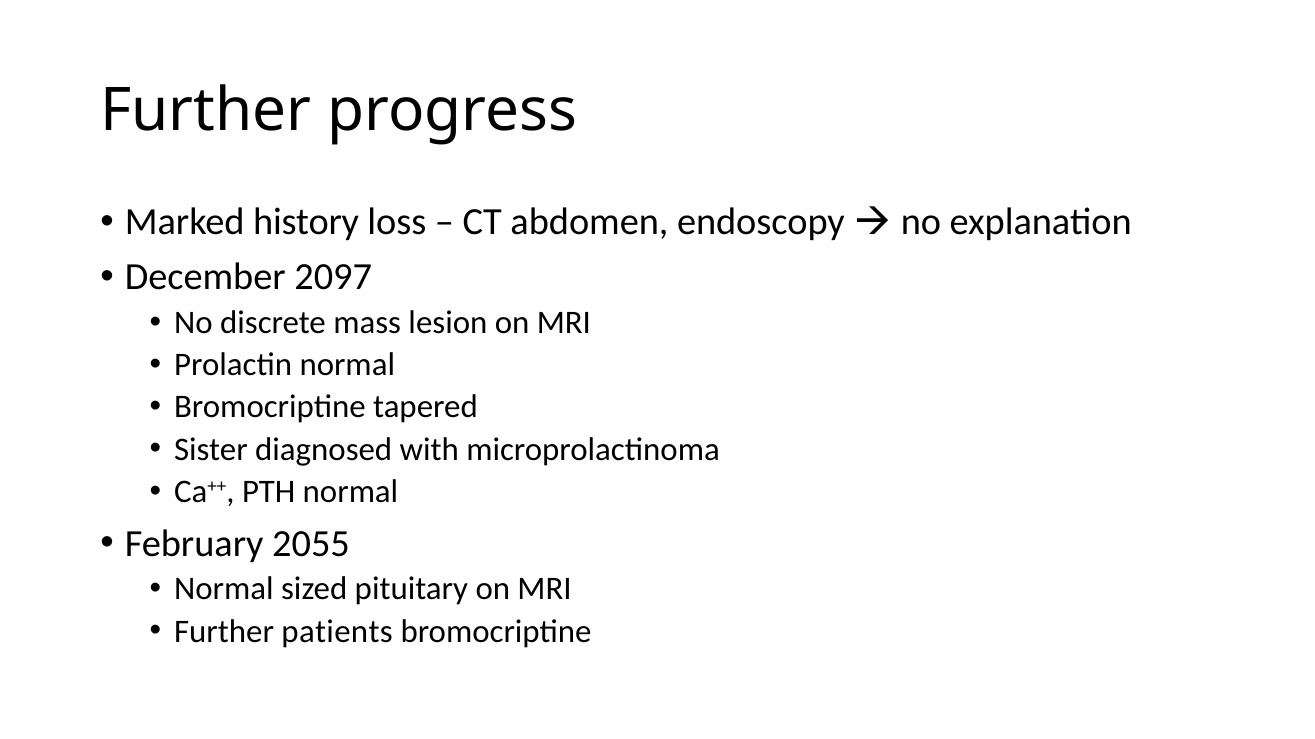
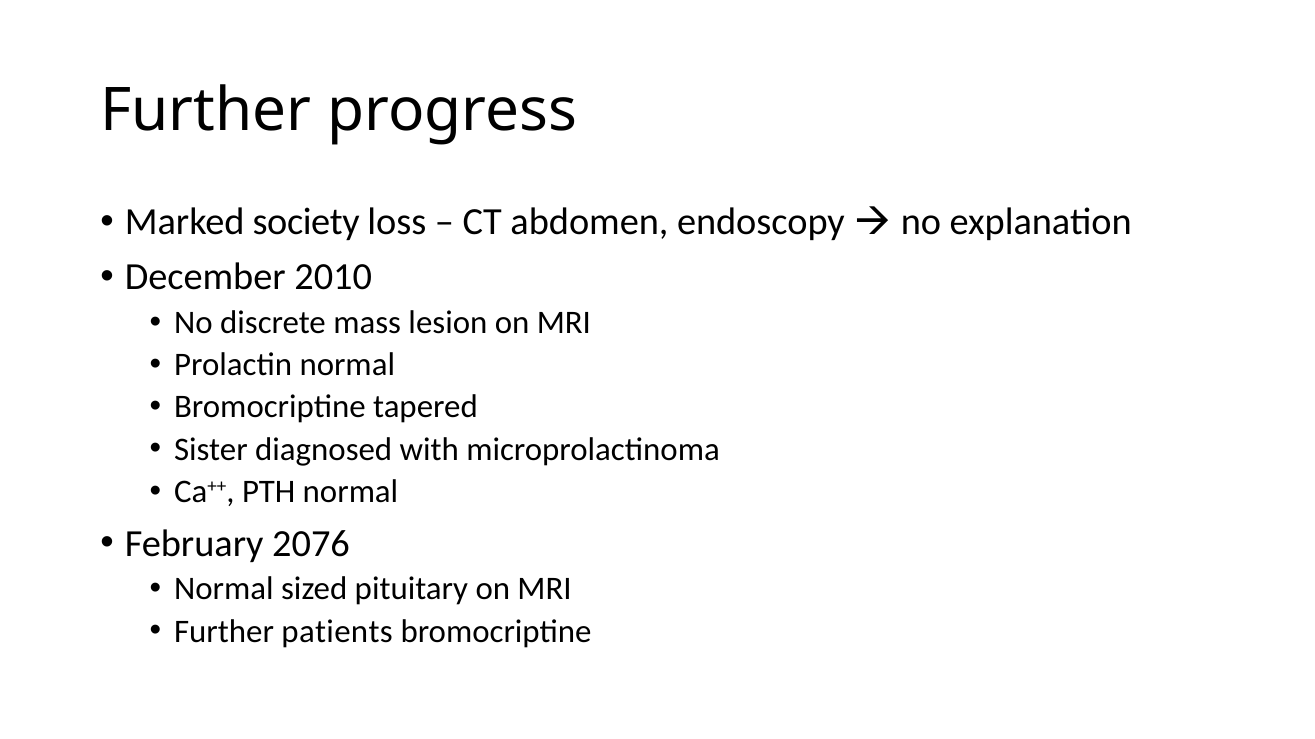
history: history -> society
2097: 2097 -> 2010
2055: 2055 -> 2076
